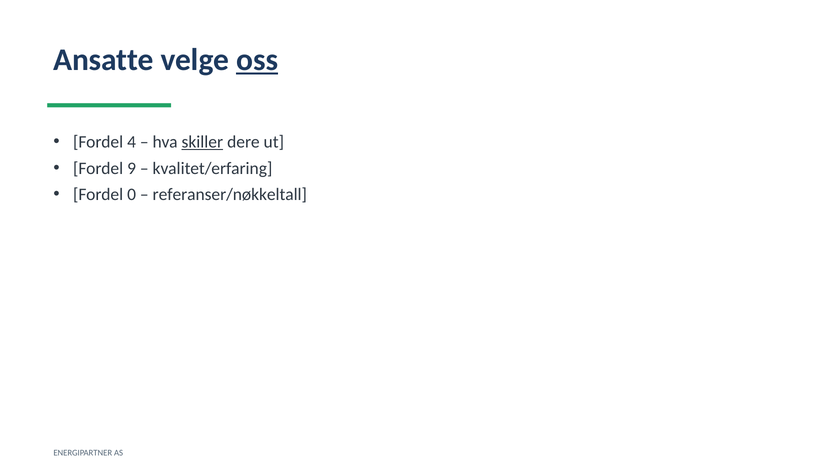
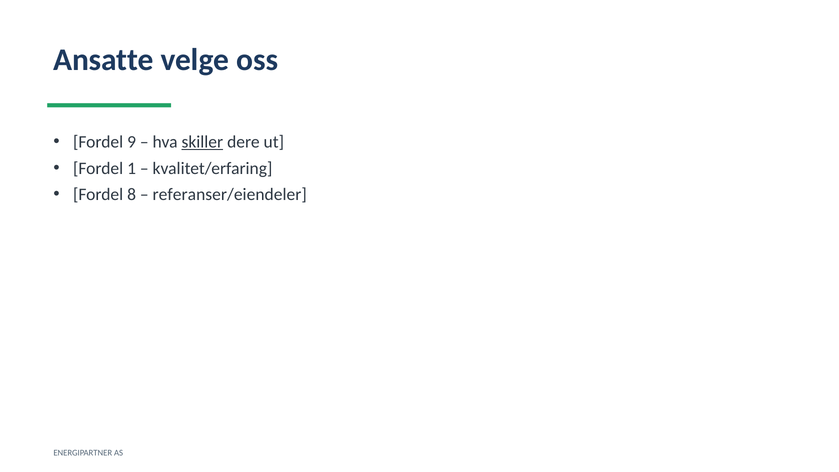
oss underline: present -> none
4: 4 -> 9
9: 9 -> 1
0: 0 -> 8
referanser/nøkkeltall: referanser/nøkkeltall -> referanser/eiendeler
